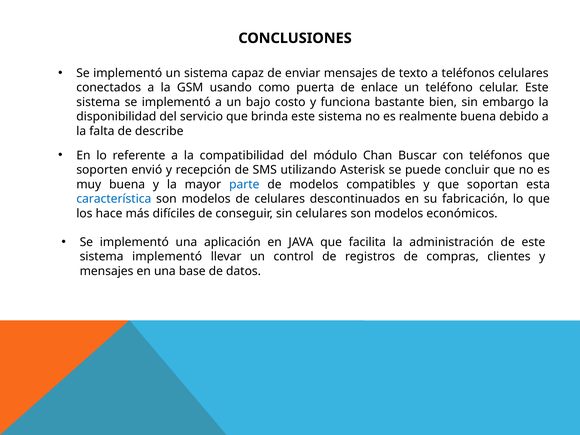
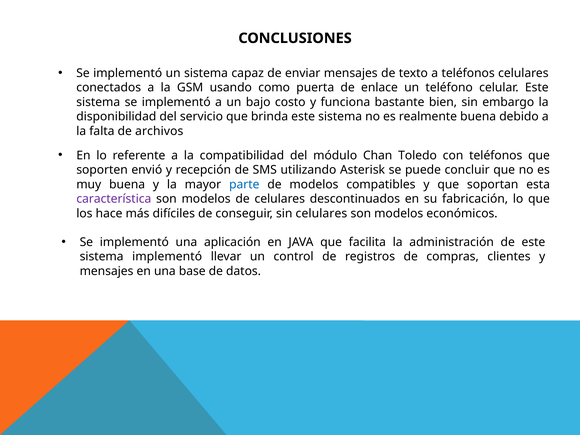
describe: describe -> archivos
Buscar: Buscar -> Toledo
característica colour: blue -> purple
